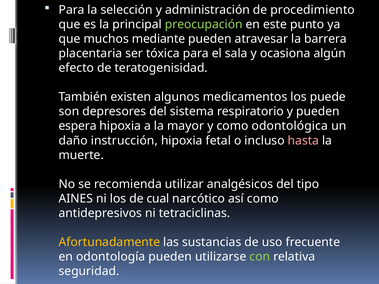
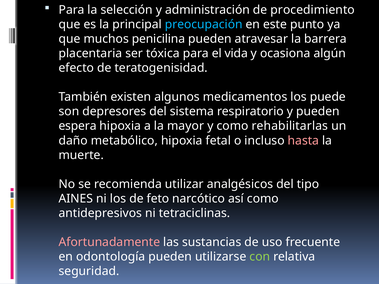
preocupación colour: light green -> light blue
mediante: mediante -> penicilina
sala: sala -> vida
odontológica: odontológica -> rehabilitarlas
instrucción: instrucción -> metabólico
cual: cual -> feto
Afortunadamente colour: yellow -> pink
